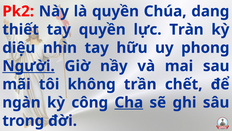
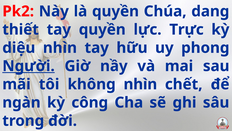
Tràn: Tràn -> Trực
không trần: trần -> nhìn
Cha underline: present -> none
